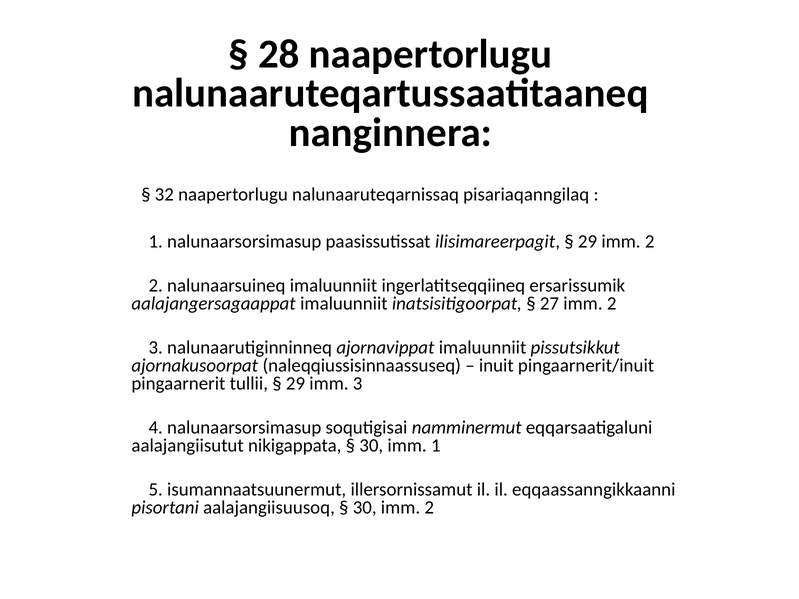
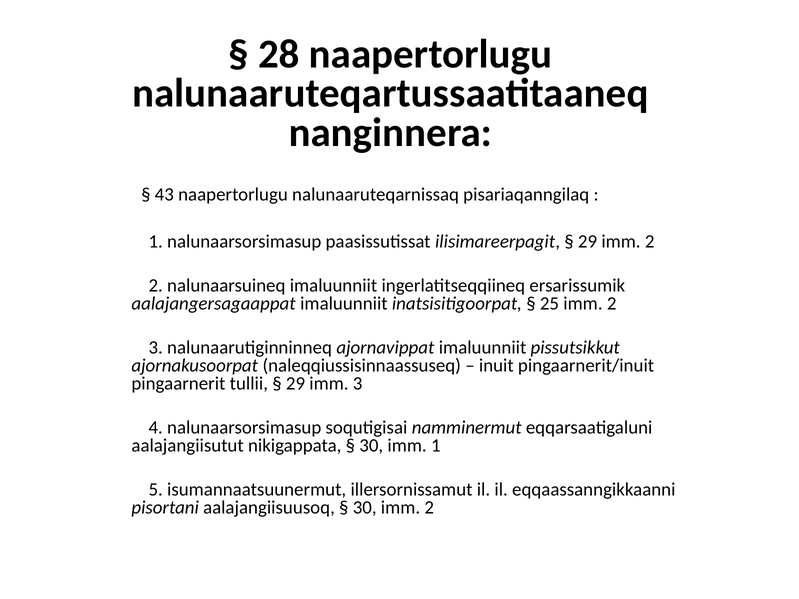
32: 32 -> 43
27: 27 -> 25
